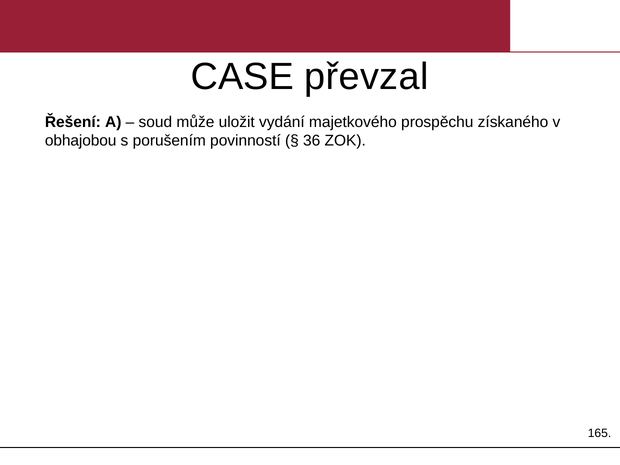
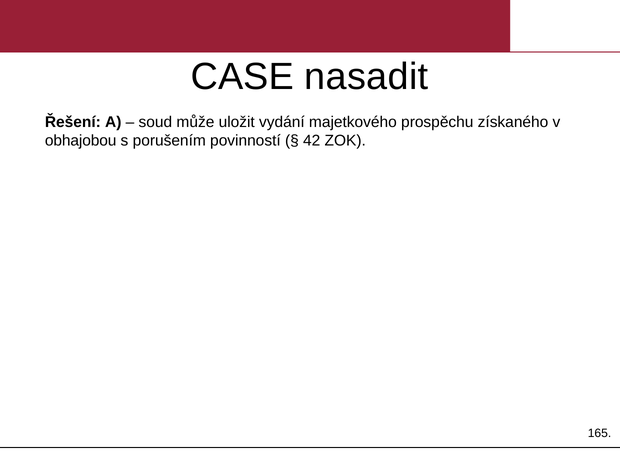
převzal: převzal -> nasadit
36: 36 -> 42
